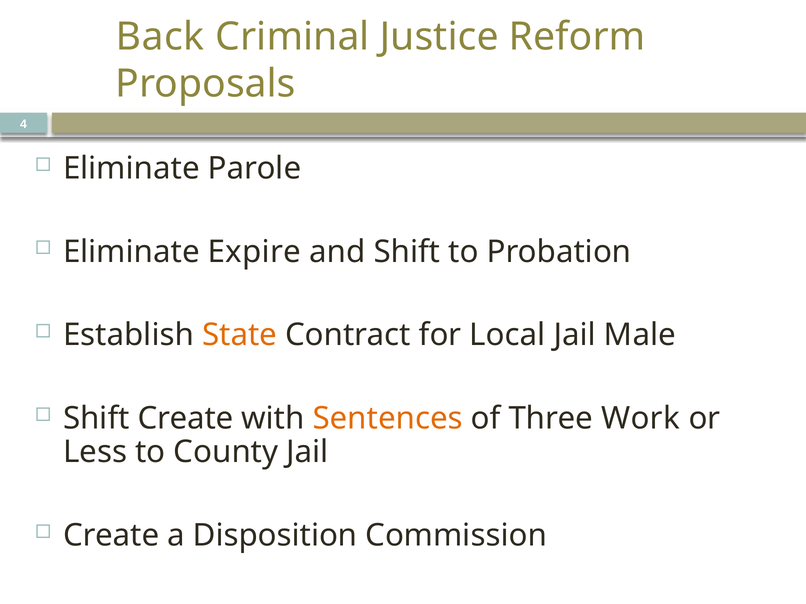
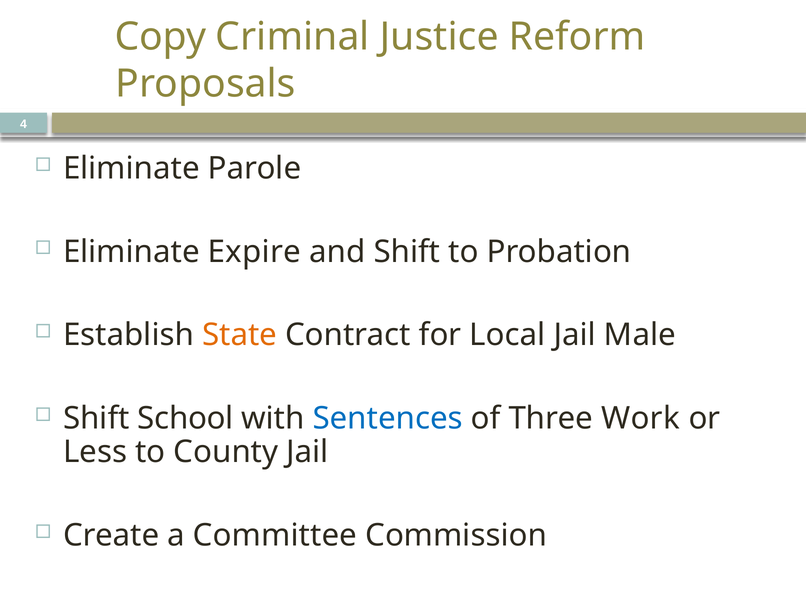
Back: Back -> Copy
Shift Create: Create -> School
Sentences colour: orange -> blue
Disposition: Disposition -> Committee
